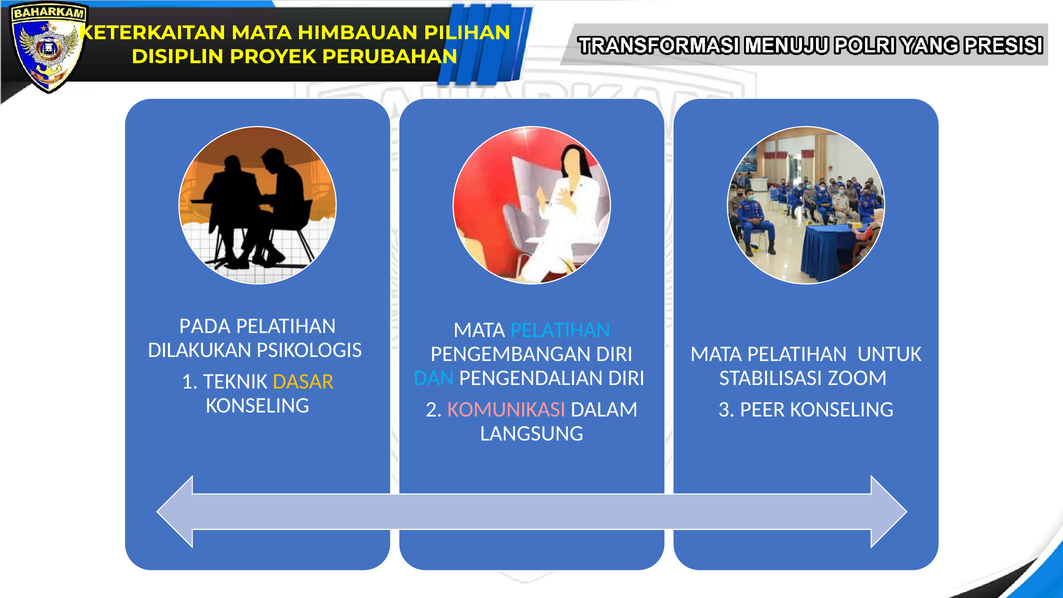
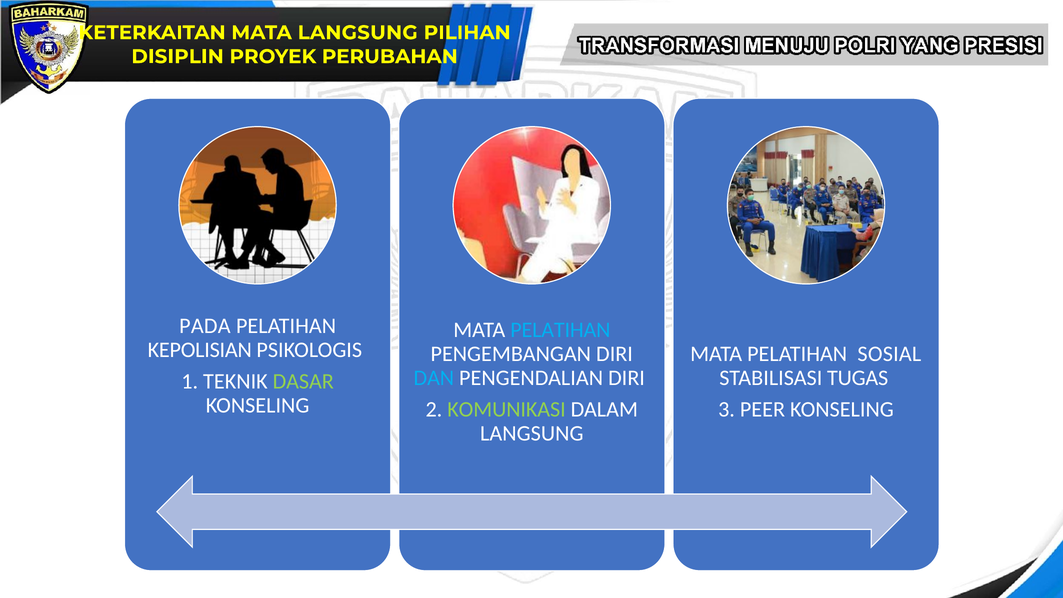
MATA HIMBAUAN: HIMBAUAN -> LANGSUNG
DILAKUKAN: DILAKUKAN -> KEPOLISIAN
UNTUK: UNTUK -> SOSIAL
ZOOM: ZOOM -> TUGAS
DASAR colour: yellow -> light green
KOMUNIKASI colour: pink -> light green
